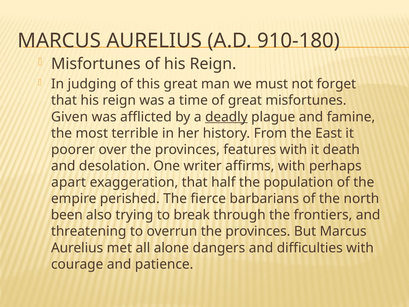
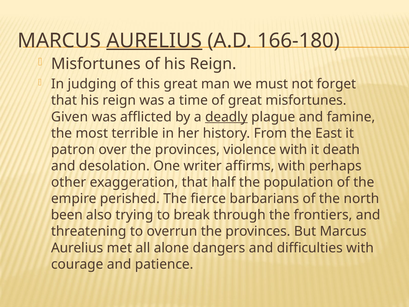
AURELIUS at (154, 41) underline: none -> present
910-180: 910-180 -> 166-180
poorer: poorer -> patron
features: features -> violence
apart: apart -> other
